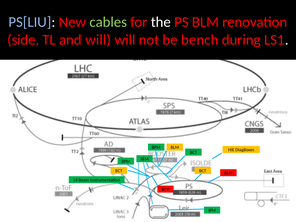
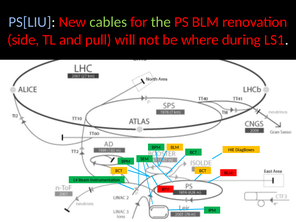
the colour: white -> light green
and will: will -> pull
bench: bench -> where
